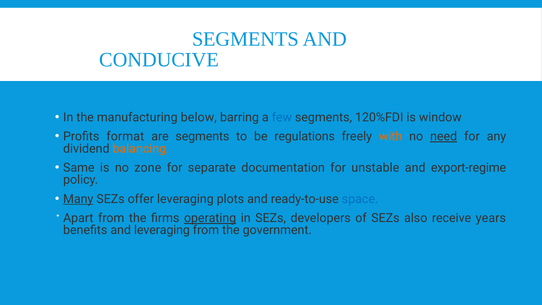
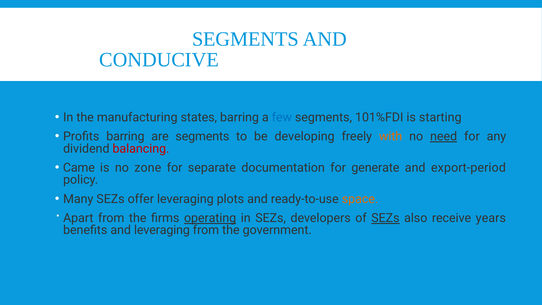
below: below -> states
120%FDI: 120%FDI -> 101%FDI
window: window -> starting
Profits format: format -> barring
regulations: regulations -> developing
balancing colour: orange -> red
Same: Same -> Came
unstable: unstable -> generate
export-regime: export-regime -> export-period
Many underline: present -> none
space colour: blue -> orange
SEZs at (385, 218) underline: none -> present
